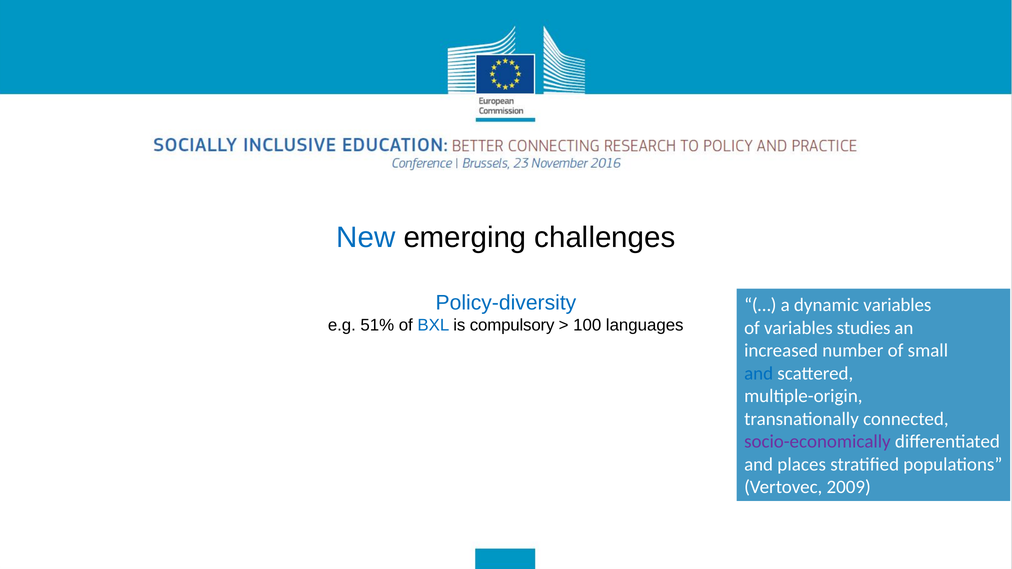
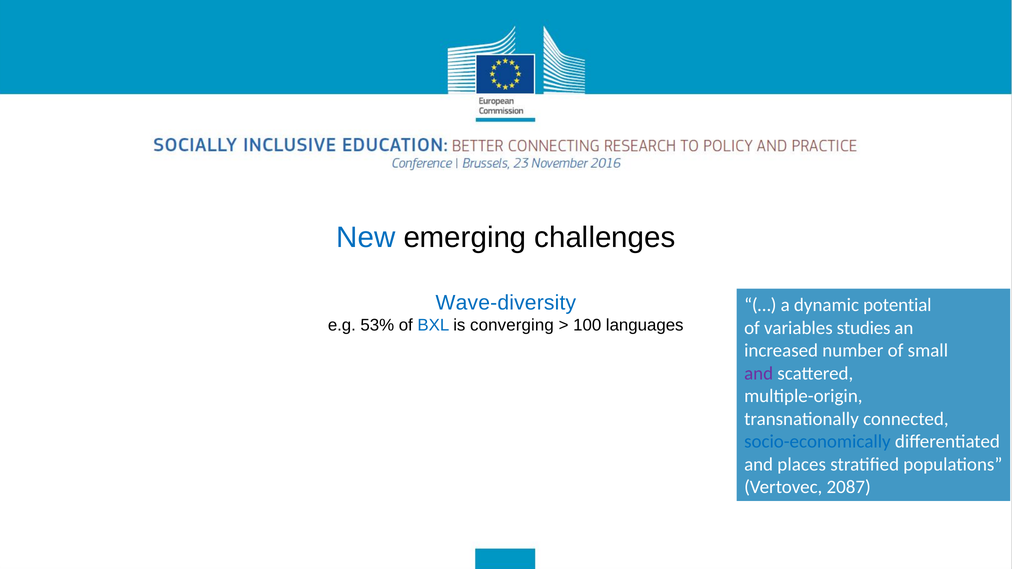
Policy-diversity: Policy-diversity -> Wave-diversity
dynamic variables: variables -> potential
51%: 51% -> 53%
compulsory: compulsory -> converging
and at (759, 374) colour: blue -> purple
socio-economically colour: purple -> blue
2009: 2009 -> 2087
